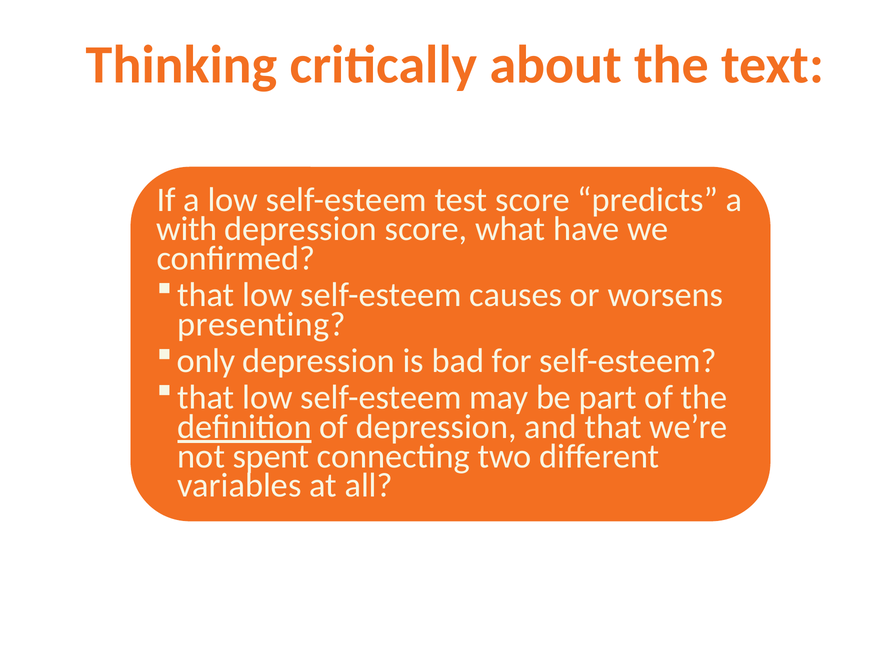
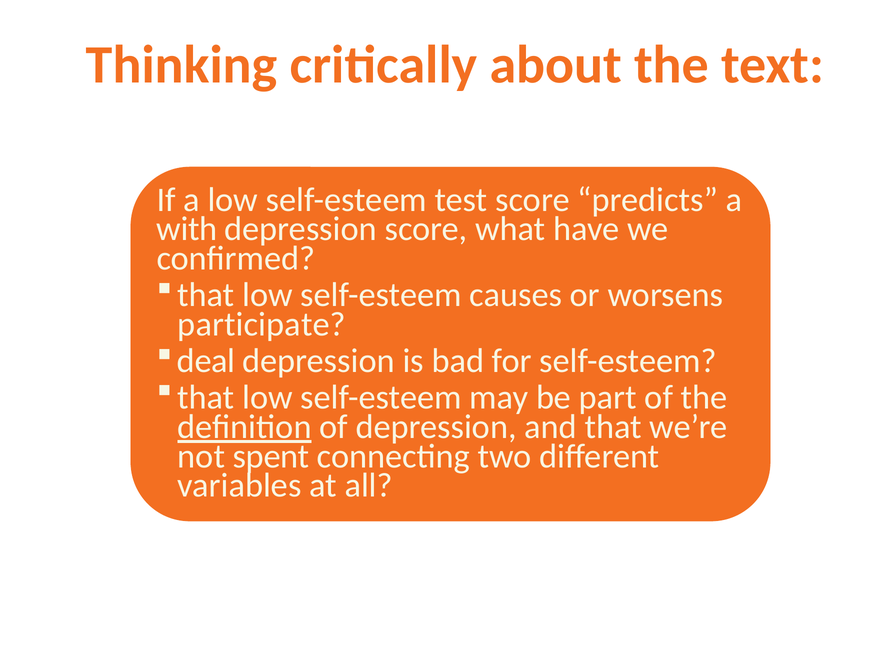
presenting: presenting -> participate
only: only -> deal
